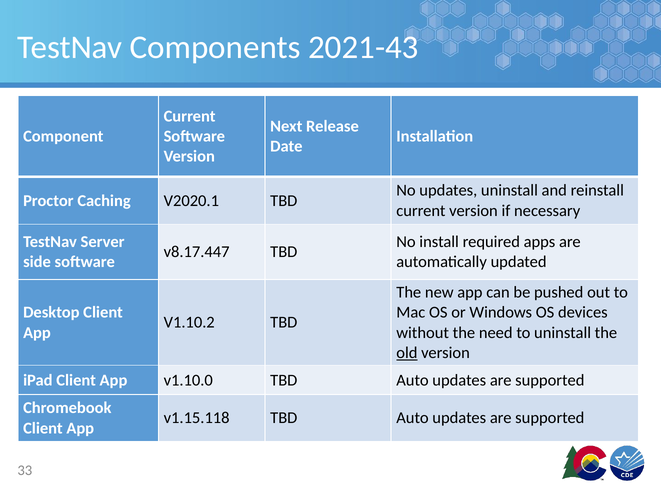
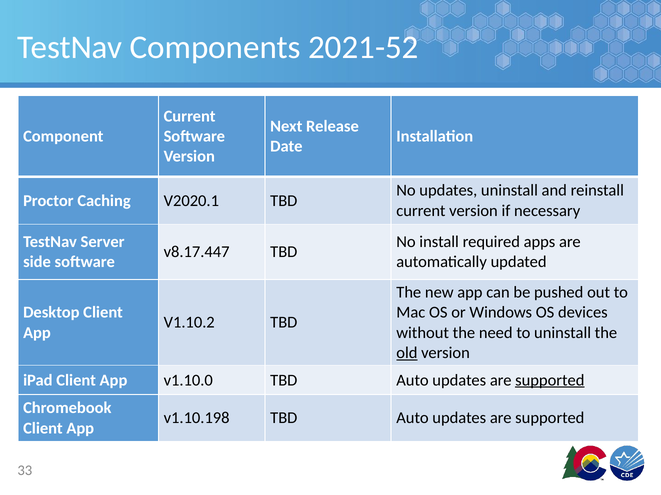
2021-43: 2021-43 -> 2021-52
supported at (550, 381) underline: none -> present
v1.15.118: v1.15.118 -> v1.10.198
